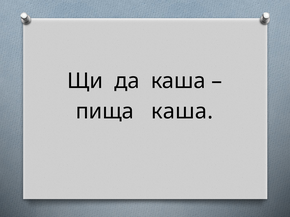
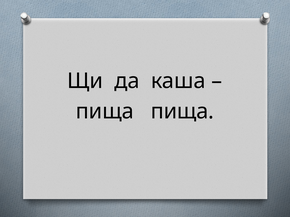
пища каша: каша -> пища
